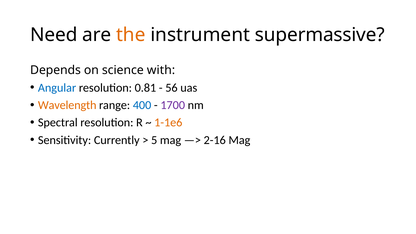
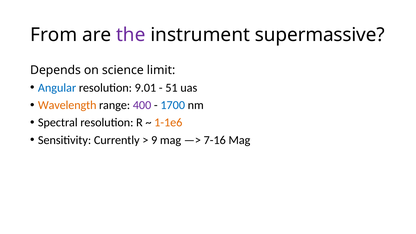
Need: Need -> From
the colour: orange -> purple
with: with -> limit
0.81: 0.81 -> 9.01
56: 56 -> 51
400 colour: blue -> purple
1700 colour: purple -> blue
5: 5 -> 9
2-16: 2-16 -> 7-16
